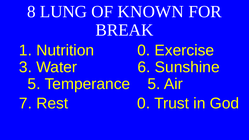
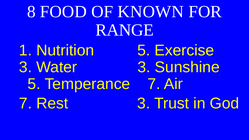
LUNG: LUNG -> FOOD
BREAK: BREAK -> RANGE
Nutrition 0: 0 -> 5
Water 6: 6 -> 3
Temperance 5: 5 -> 7
Rest 0: 0 -> 3
